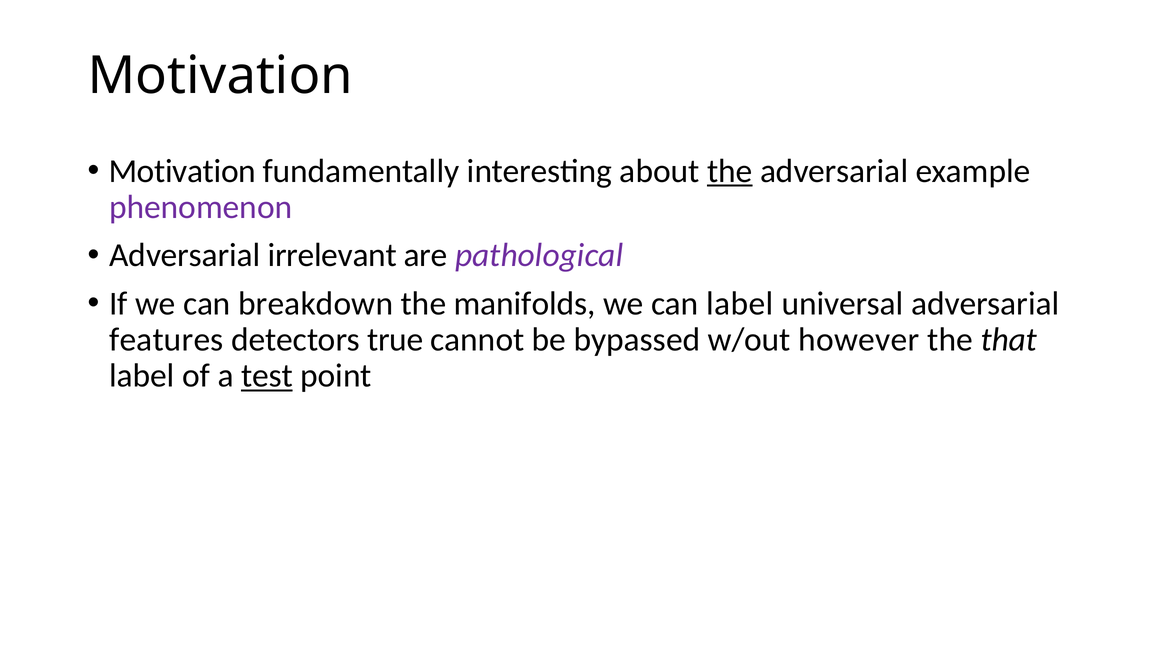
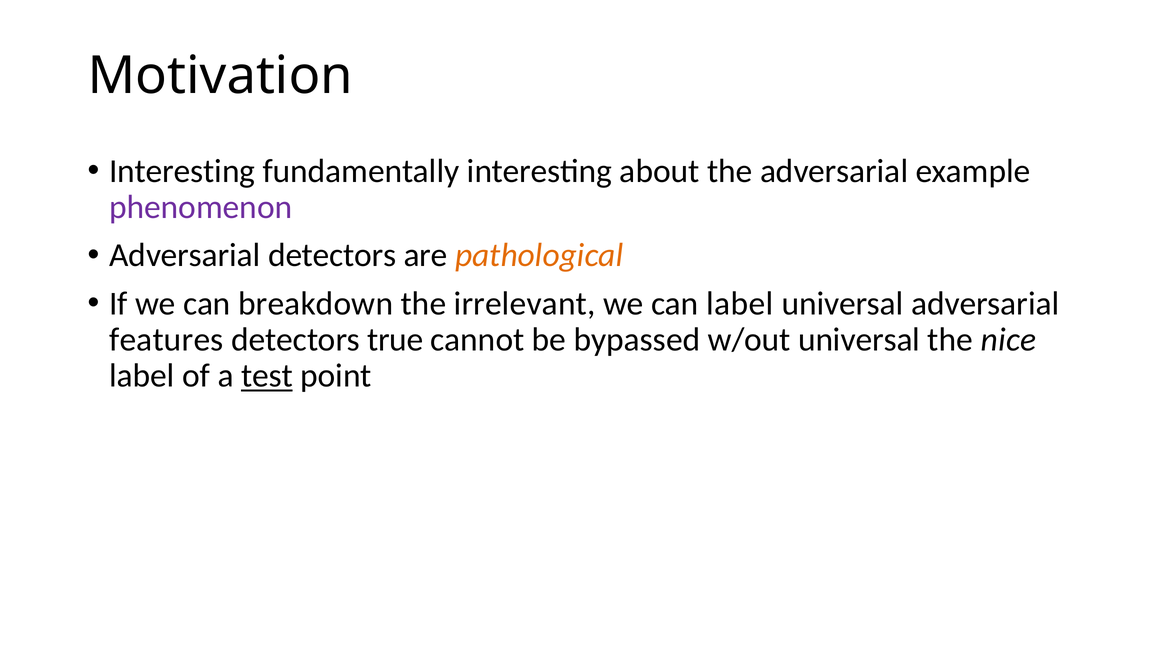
Motivation at (182, 171): Motivation -> Interesting
the at (730, 171) underline: present -> none
Adversarial irrelevant: irrelevant -> detectors
pathological colour: purple -> orange
manifolds: manifolds -> irrelevant
w/out however: however -> universal
that: that -> nice
